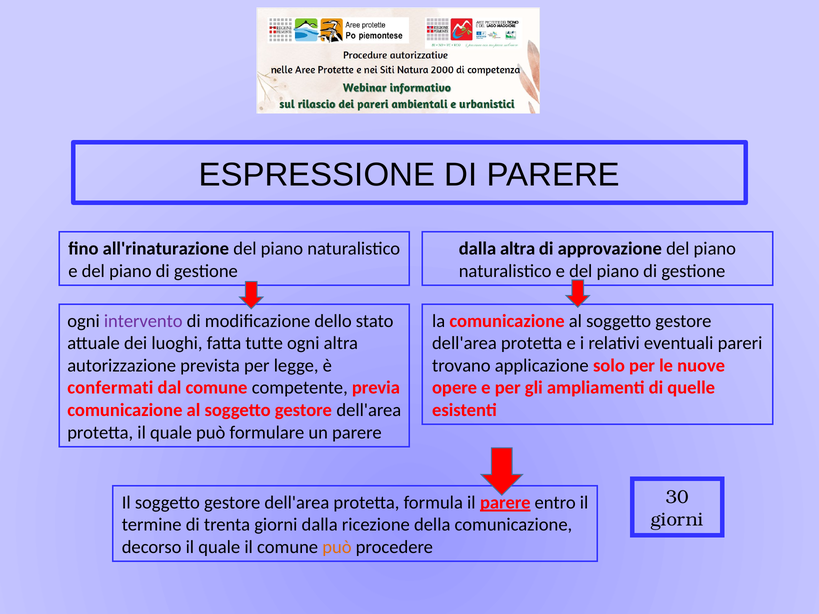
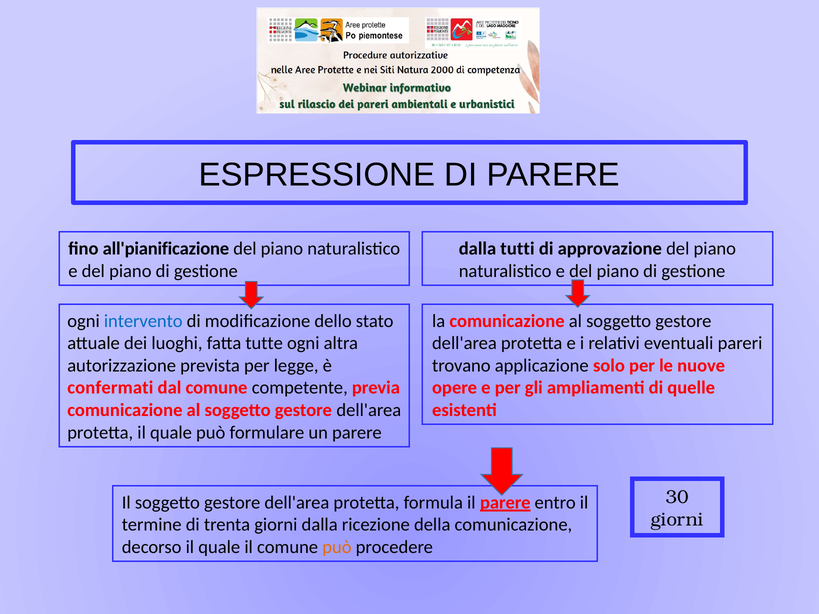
all'rinaturazione: all'rinaturazione -> all'pianificazione
dalla altra: altra -> tutti
intervento colour: purple -> blue
